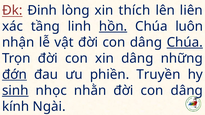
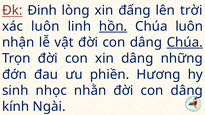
thích: thích -> đấng
liên: liên -> trời
xác tầng: tầng -> luôn
đớn underline: present -> none
Truyền: Truyền -> Hương
sinh underline: present -> none
